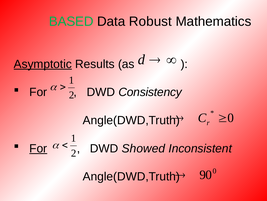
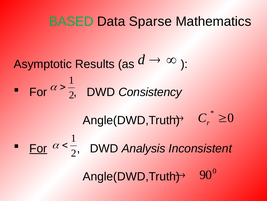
Robust: Robust -> Sparse
Asymptotic underline: present -> none
Showed: Showed -> Analysis
